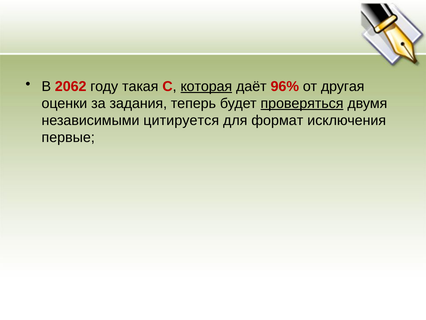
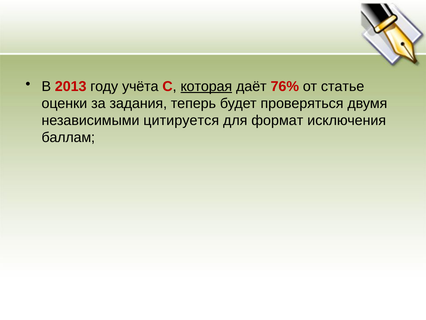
2062: 2062 -> 2013
такая: такая -> учёта
96%: 96% -> 76%
другая: другая -> статье
проверяться underline: present -> none
первые: первые -> баллам
